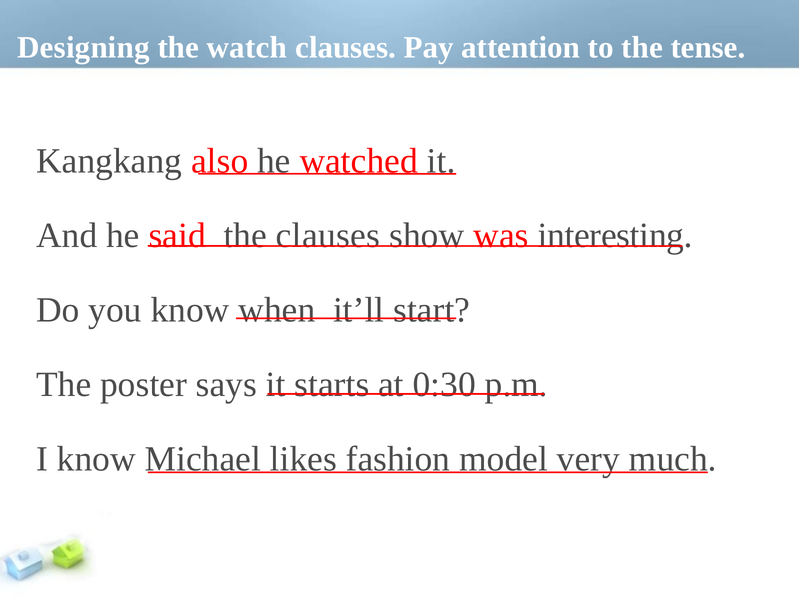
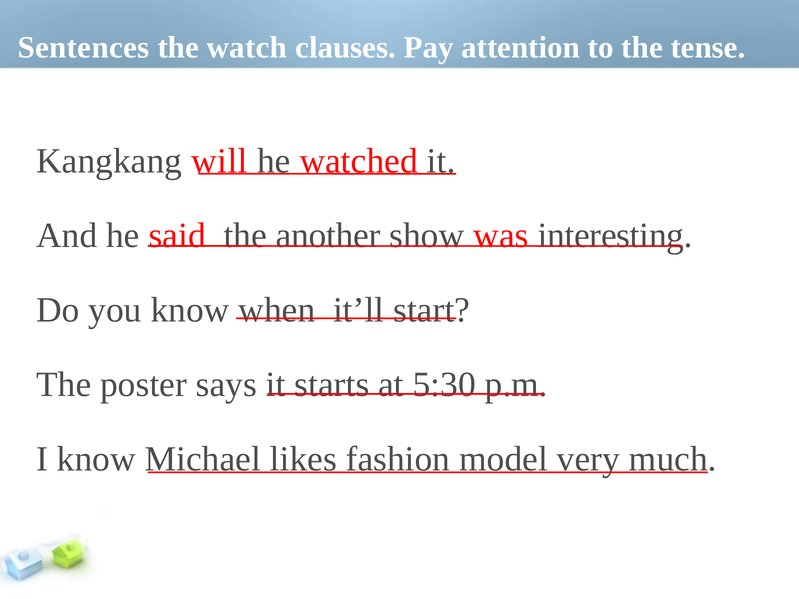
Designing: Designing -> Sentences
also: also -> will
the clauses: clauses -> another
0:30: 0:30 -> 5:30
